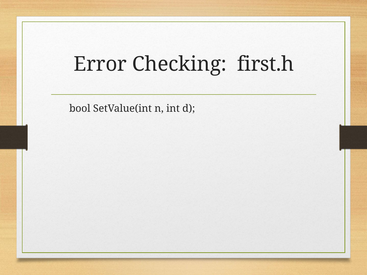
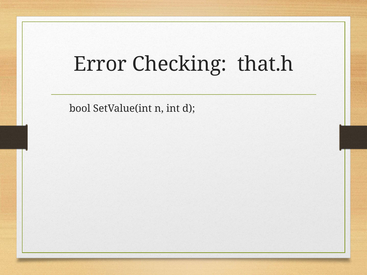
first.h: first.h -> that.h
